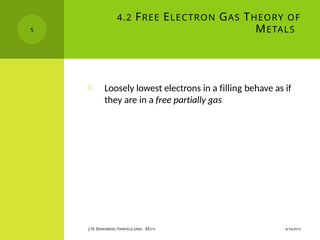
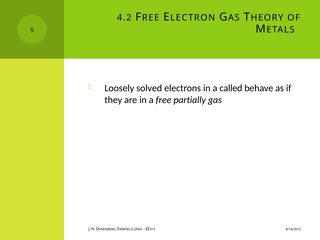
lowest: lowest -> solved
filling: filling -> called
